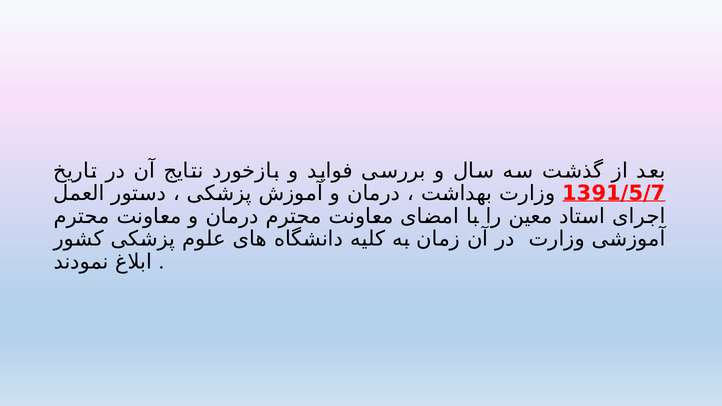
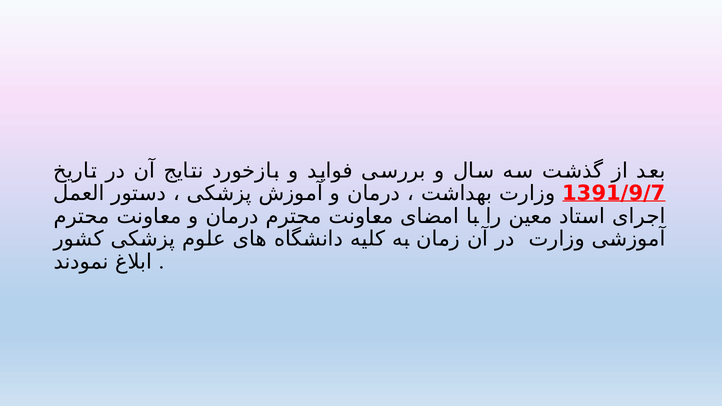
1391/5/7: 1391/5/7 -> 1391/9/7
